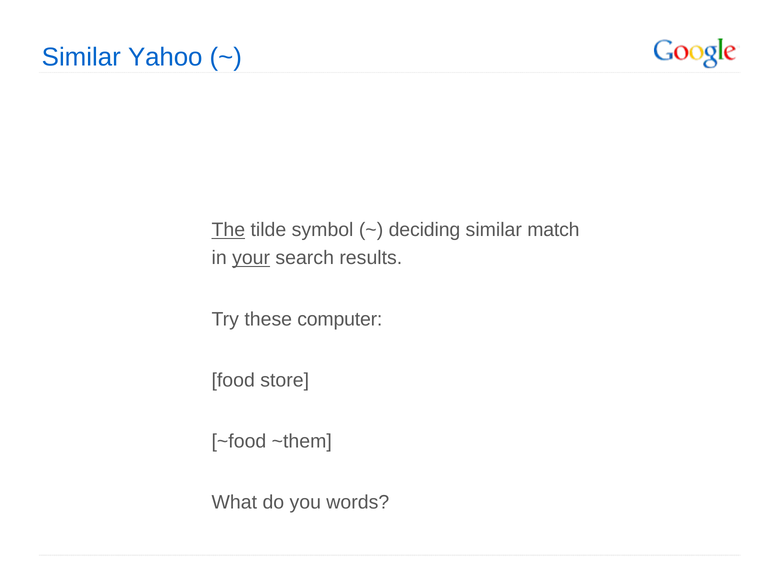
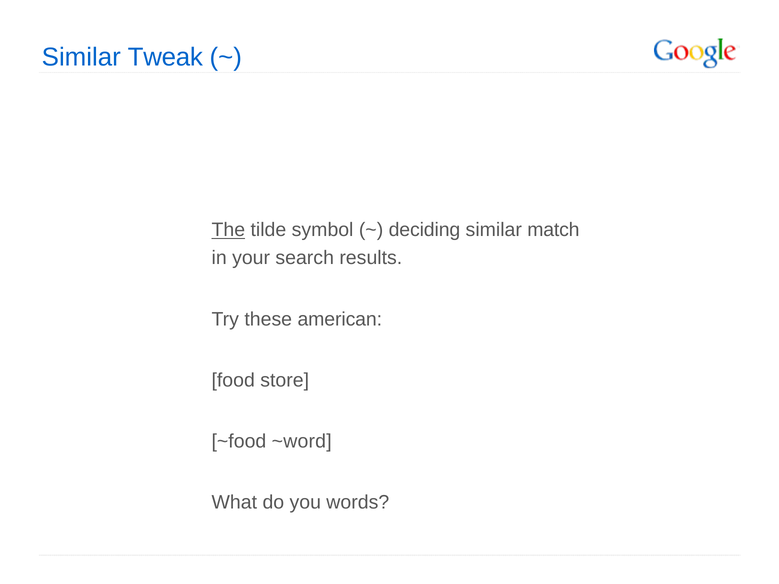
Yahoo: Yahoo -> Tweak
your underline: present -> none
computer: computer -> american
~them: ~them -> ~word
